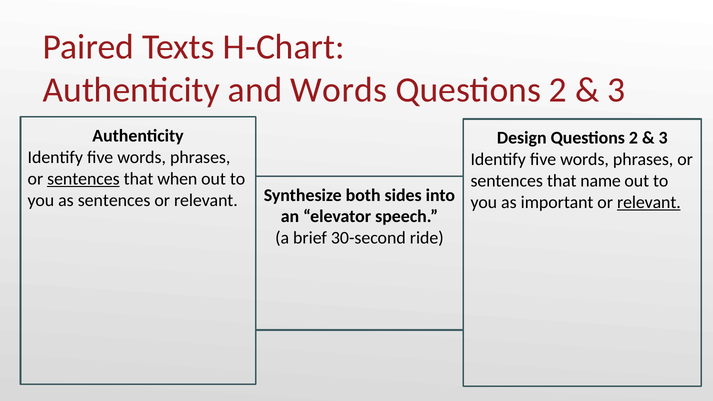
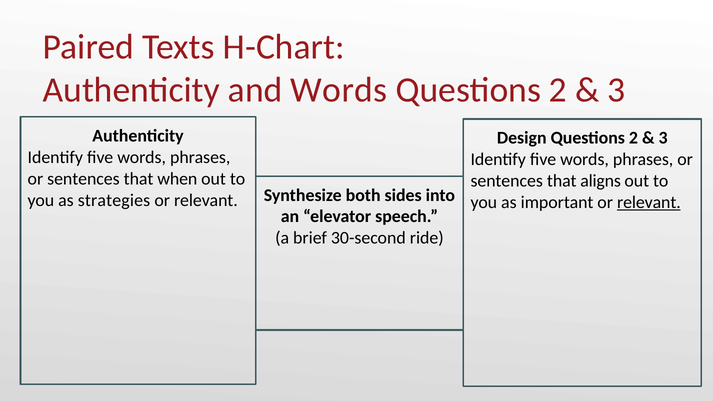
sentences at (83, 179) underline: present -> none
name: name -> aligns
as sentences: sentences -> strategies
